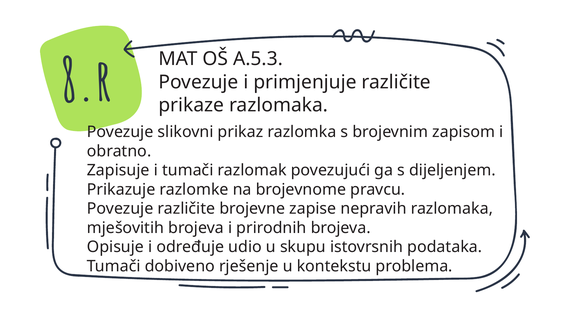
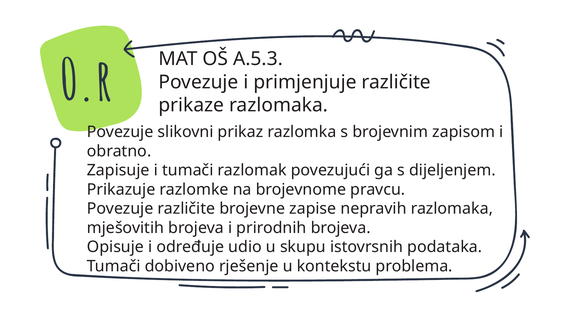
8.r: 8.r -> 0.r
